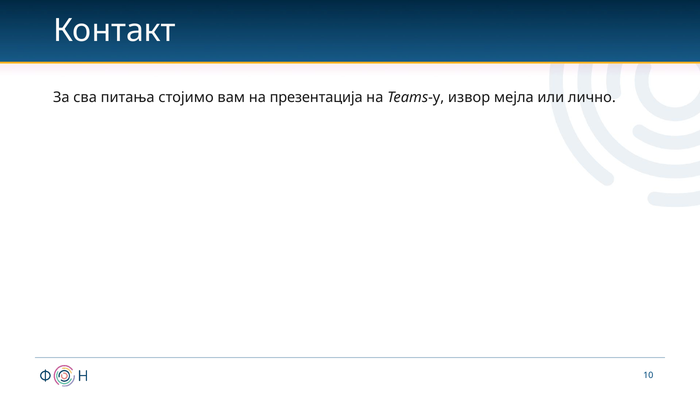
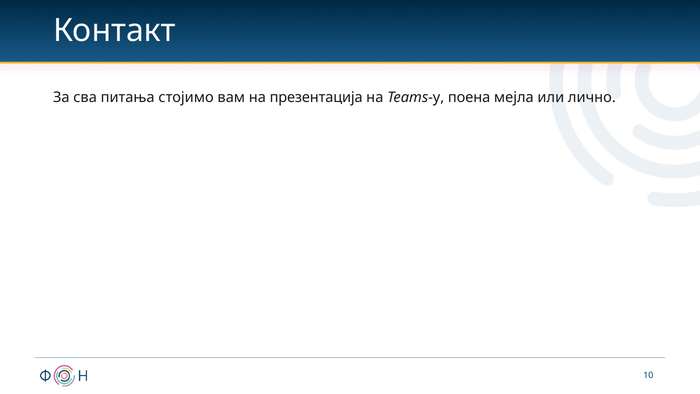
извор: извор -> поена
